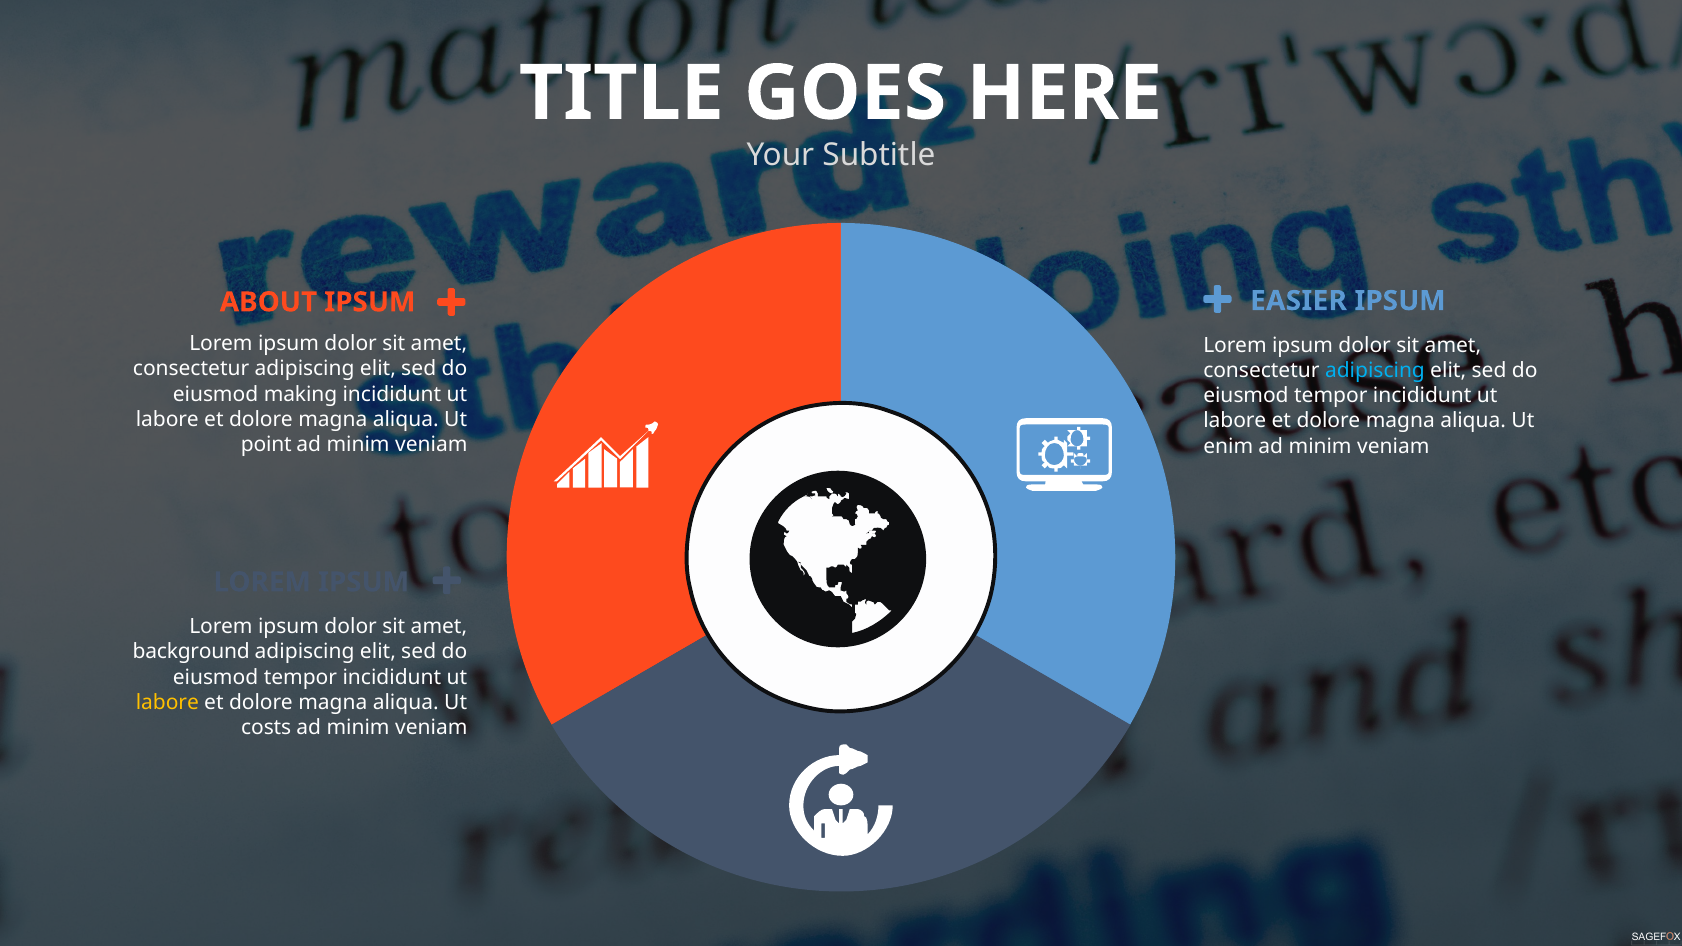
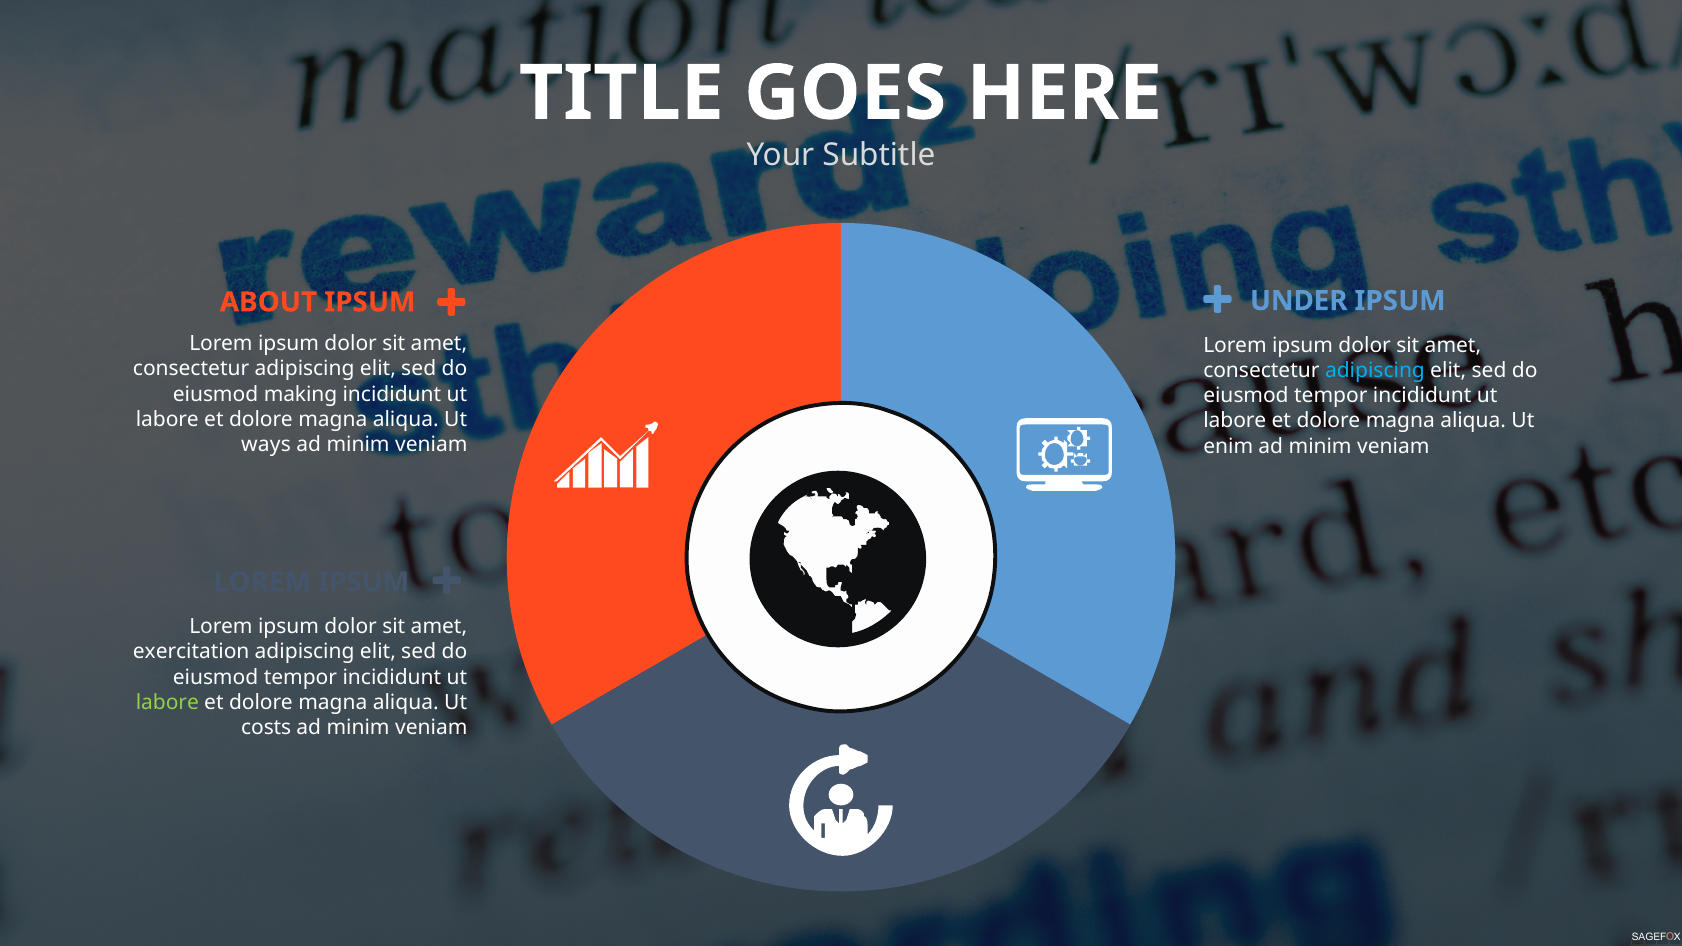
EASIER: EASIER -> UNDER
point: point -> ways
background: background -> exercitation
labore at (167, 702) colour: yellow -> light green
